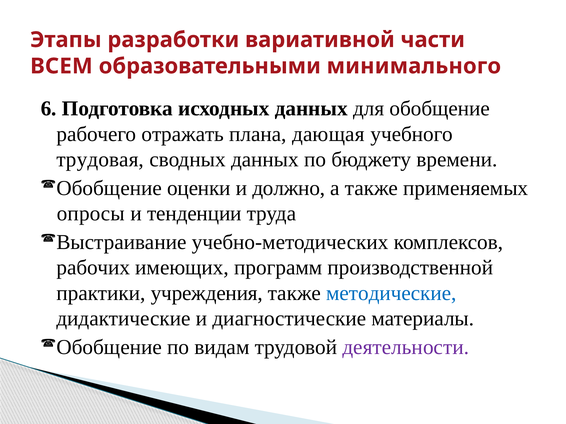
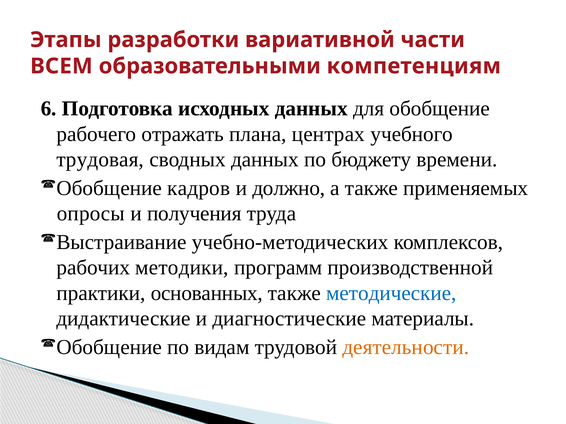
минимального: минимального -> компетенциям
дающая: дающая -> центрах
оценки: оценки -> кадров
тенденции: тенденции -> получения
имеющих: имеющих -> методики
учреждения: учреждения -> основанных
деятельности colour: purple -> orange
